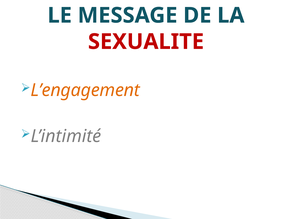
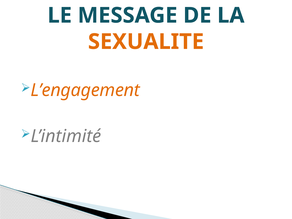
SEXUALITE colour: red -> orange
